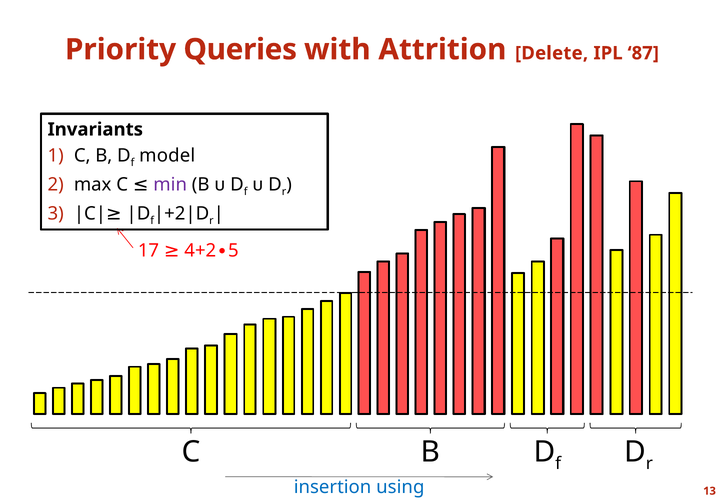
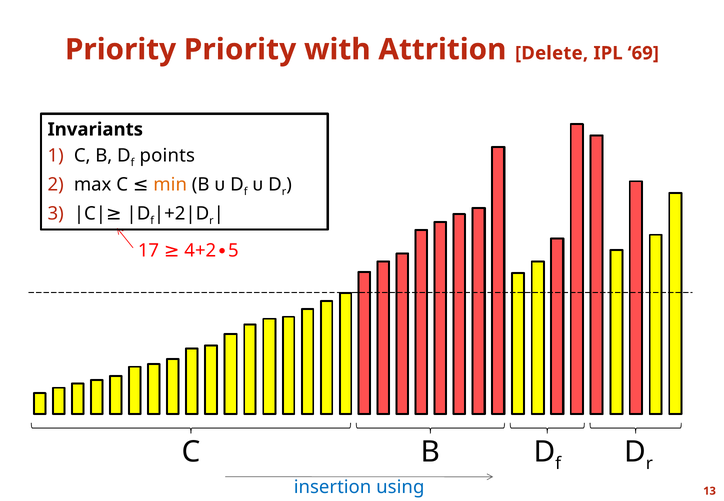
Priority Queries: Queries -> Priority
87: 87 -> 69
model: model -> points
min colour: purple -> orange
